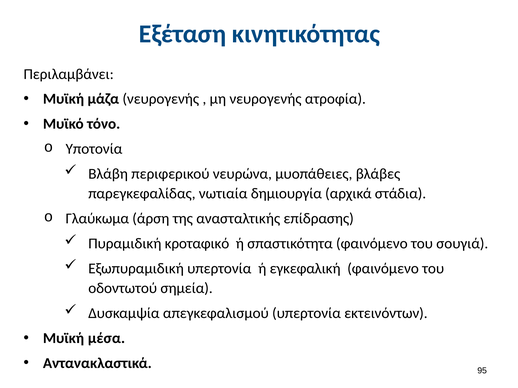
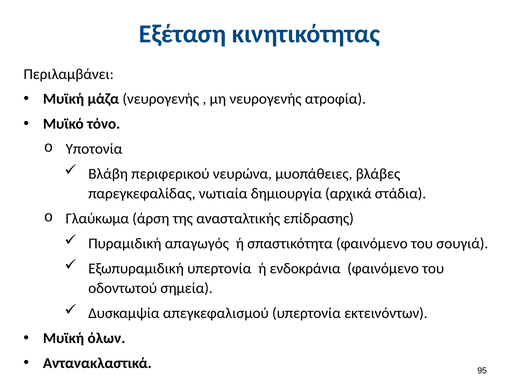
κροταφικό: κροταφικό -> απαγωγός
εγκεφαλική: εγκεφαλική -> ενδοκράνια
μέσα: μέσα -> όλων
